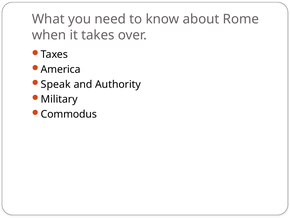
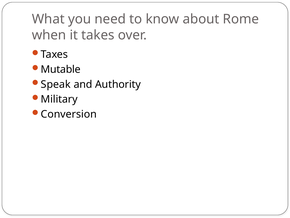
America: America -> Mutable
Commodus: Commodus -> Conversion
